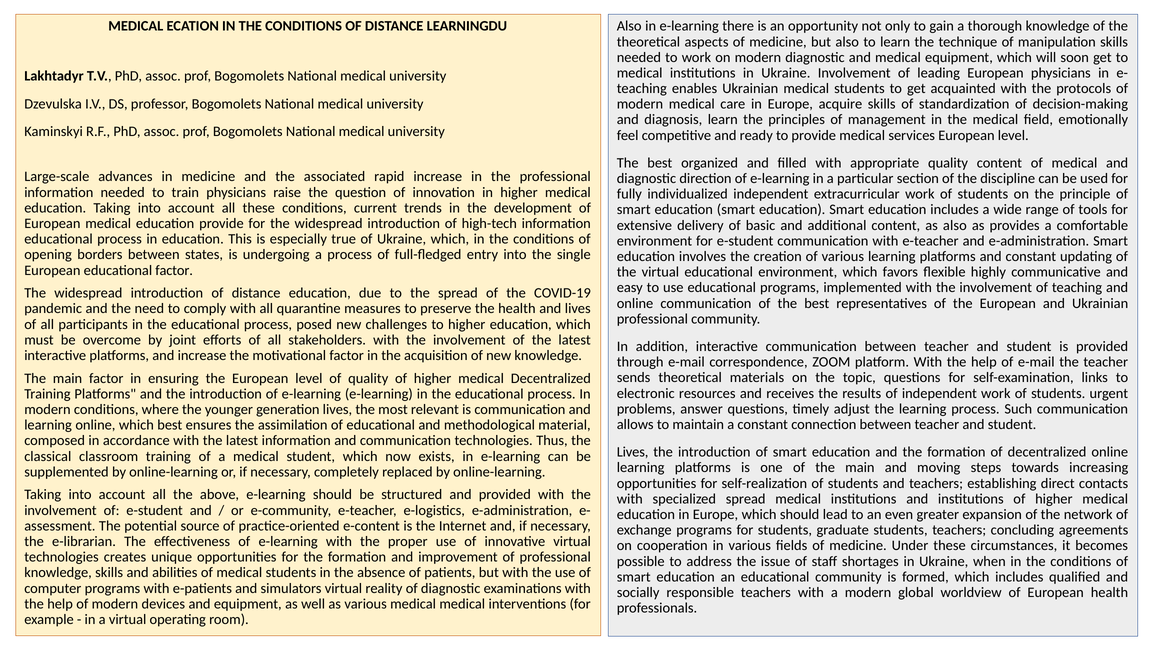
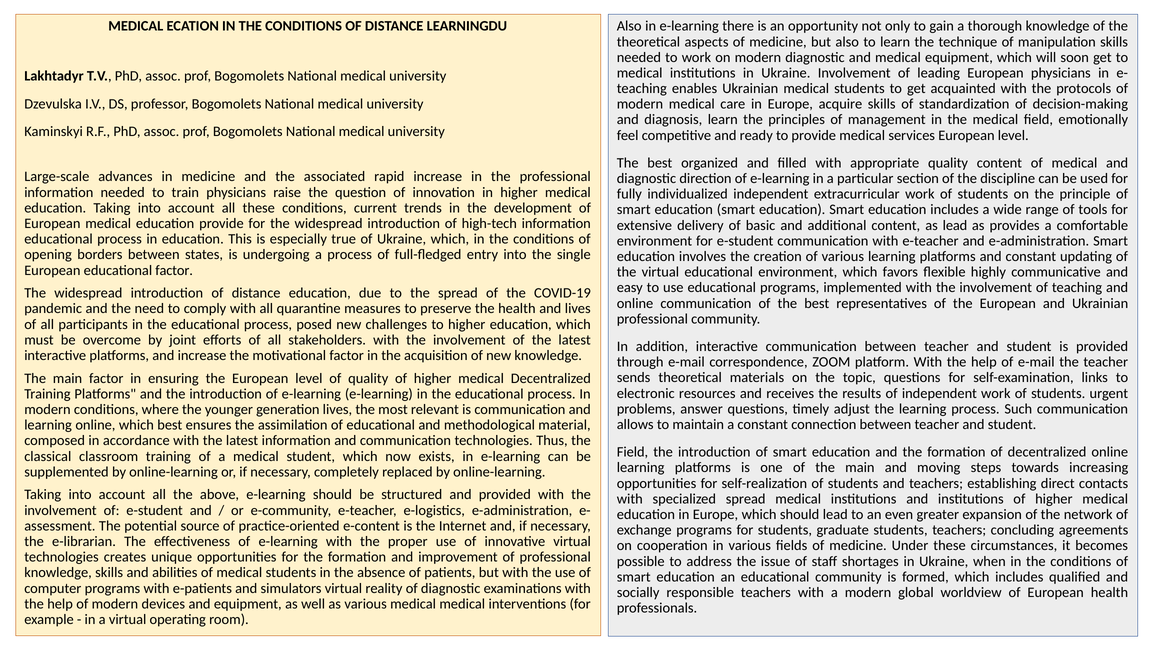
as also: also -> lead
Lives at (633, 452): Lives -> Field
